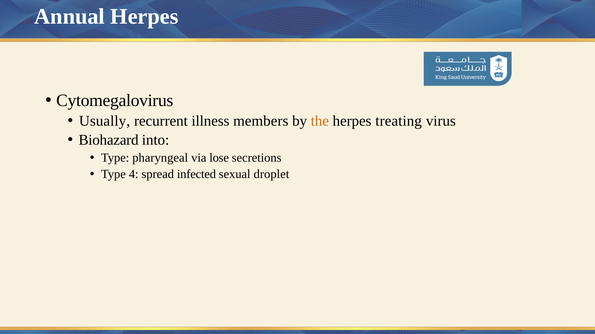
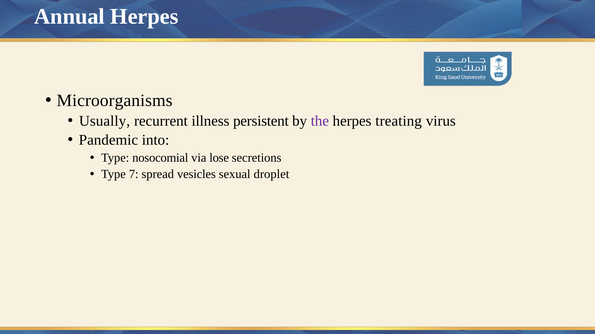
Cytomegalovirus: Cytomegalovirus -> Microorganisms
members: members -> persistent
the colour: orange -> purple
Biohazard: Biohazard -> Pandemic
pharyngeal: pharyngeal -> nosocomial
4: 4 -> 7
infected: infected -> vesicles
